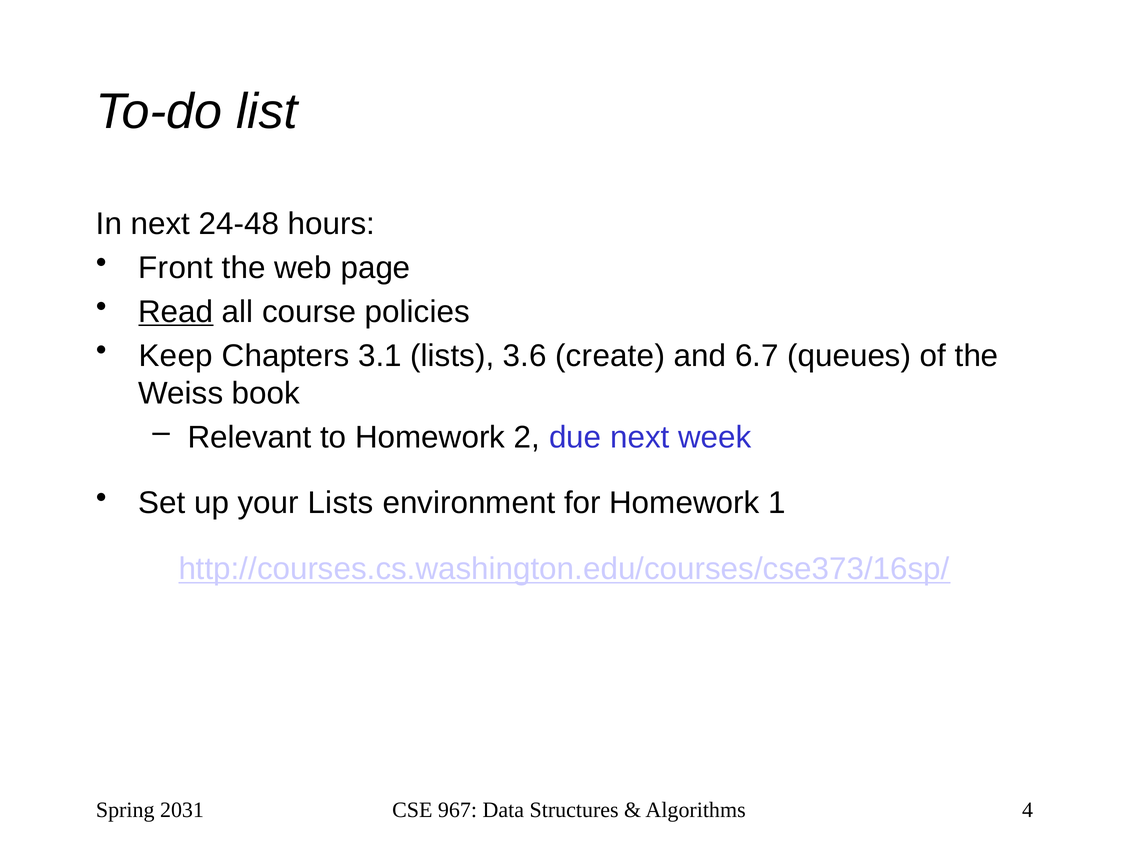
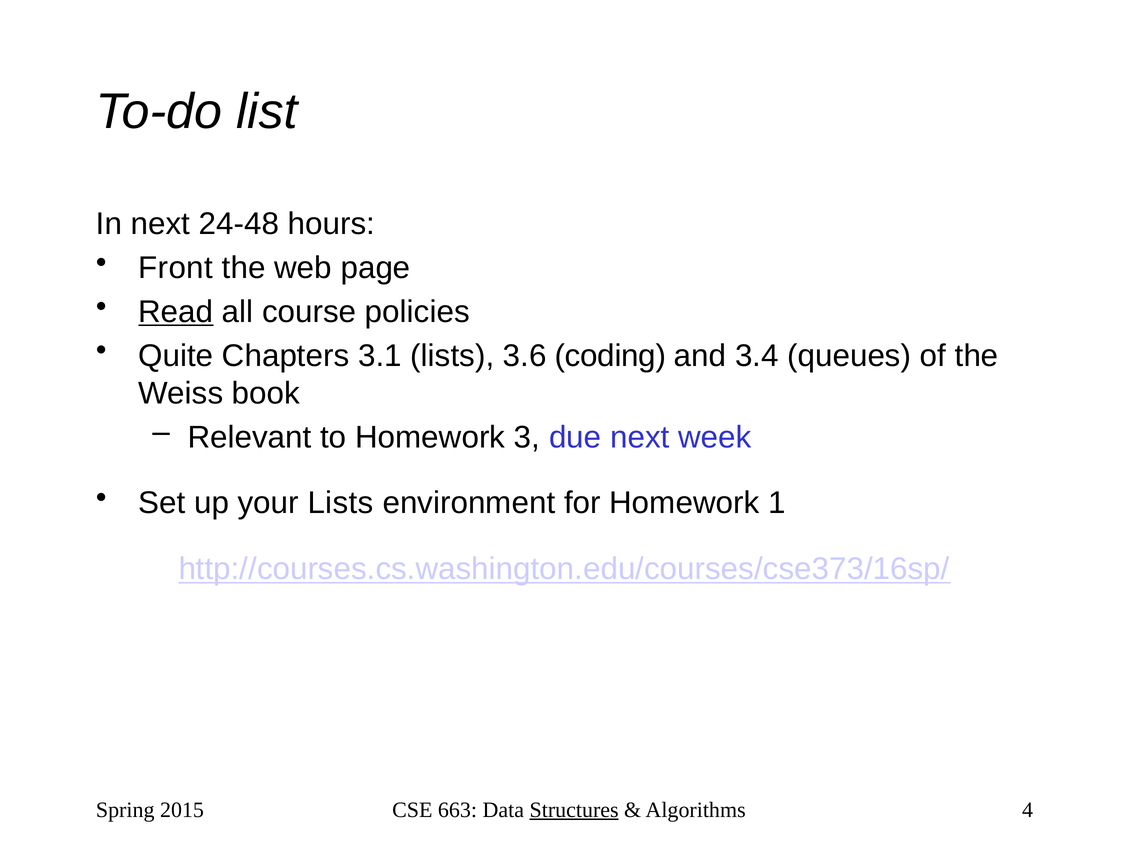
Keep: Keep -> Quite
create: create -> coding
6.7: 6.7 -> 3.4
2: 2 -> 3
2031: 2031 -> 2015
967: 967 -> 663
Structures underline: none -> present
